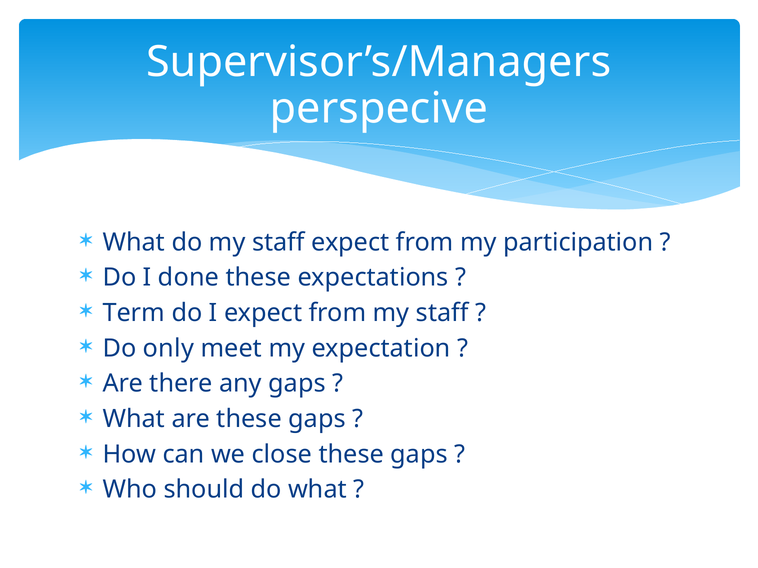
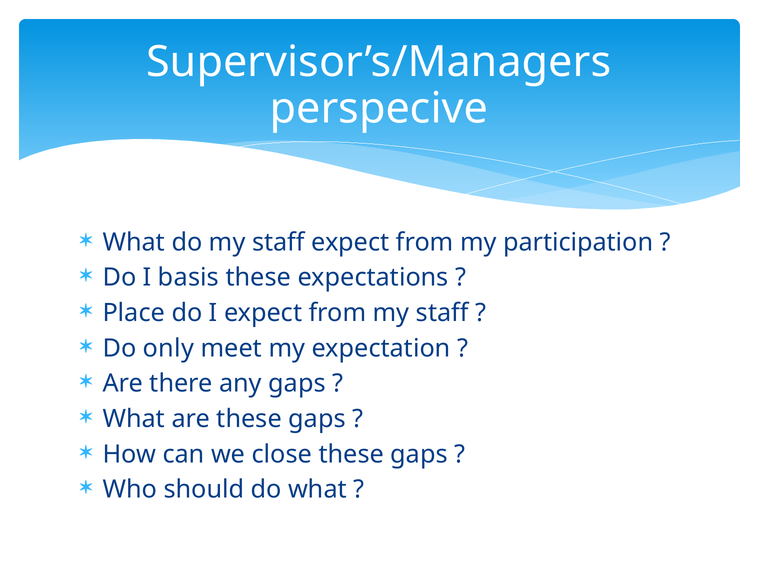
done: done -> basis
Term: Term -> Place
